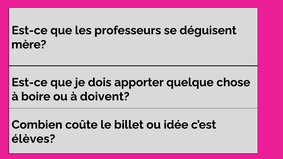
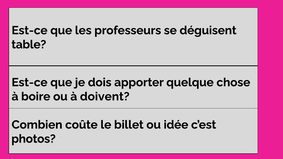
mère: mère -> table
élèves: élèves -> photos
